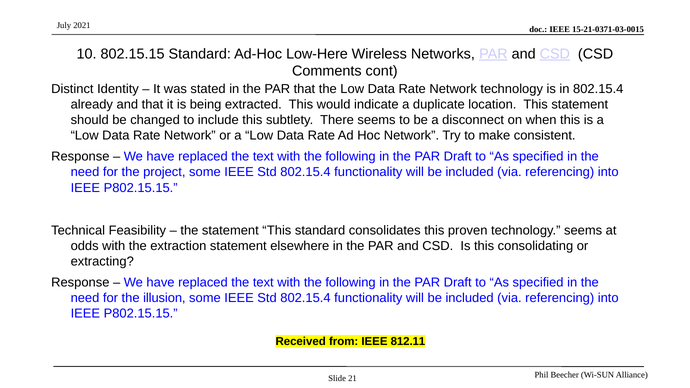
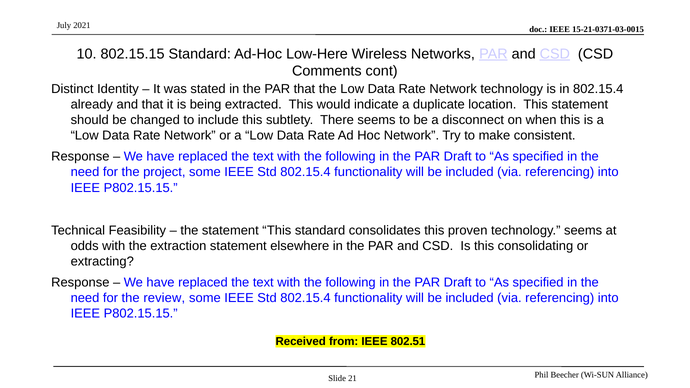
illusion: illusion -> review
812.11: 812.11 -> 802.51
